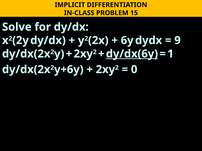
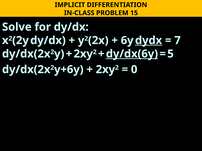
dydx underline: none -> present
9: 9 -> 7
1: 1 -> 5
